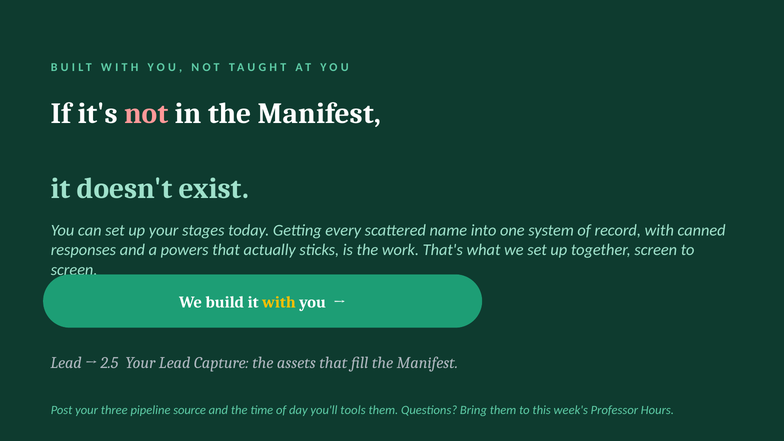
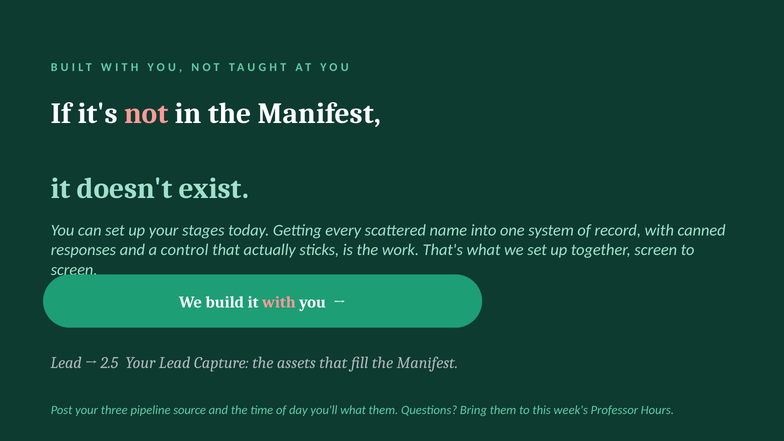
powers: powers -> control
with at (279, 302) colour: yellow -> pink
you'll tools: tools -> what
